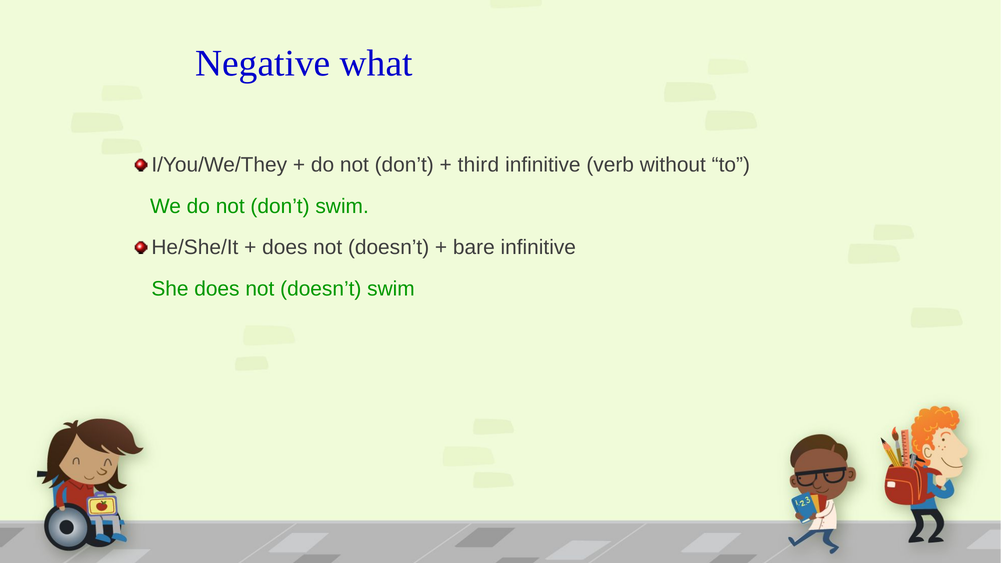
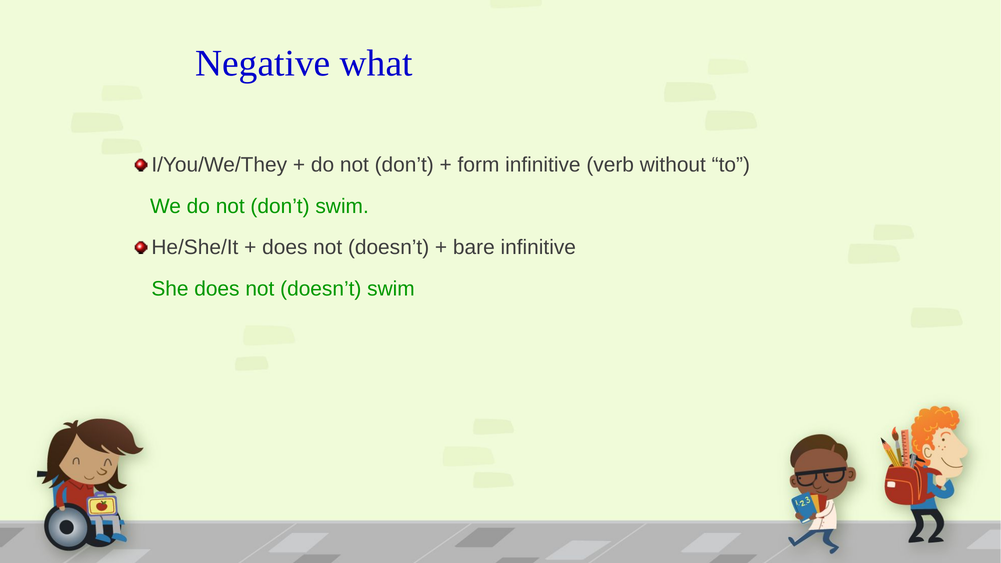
third: third -> form
